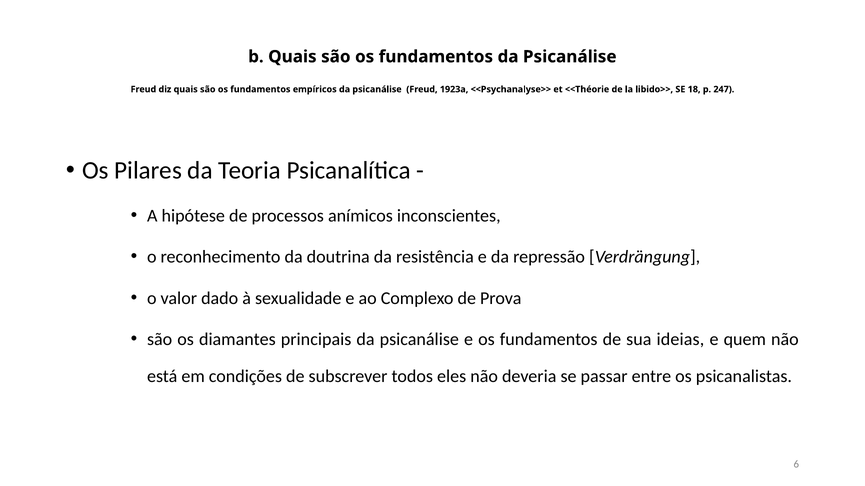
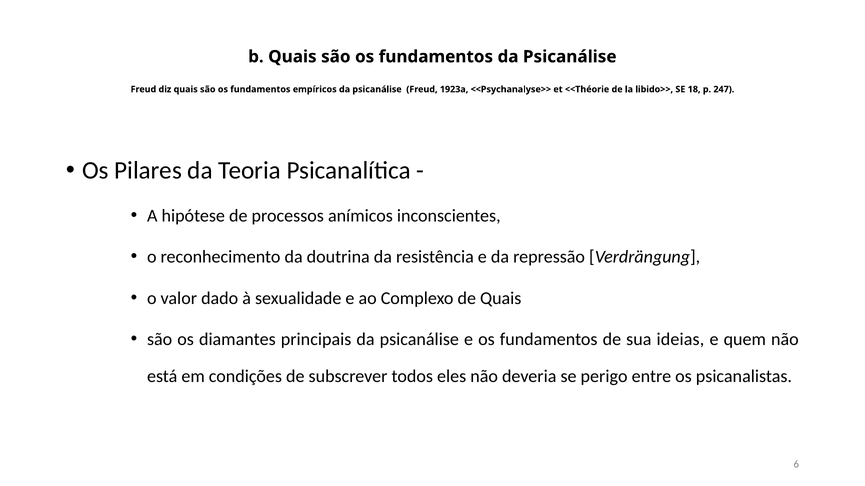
de Prova: Prova -> Quais
passar: passar -> perigo
